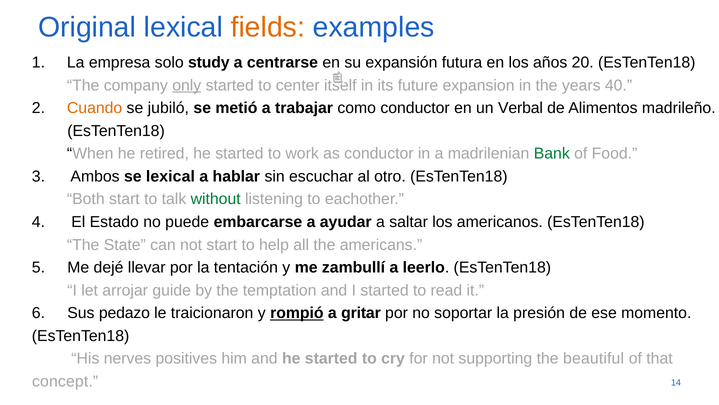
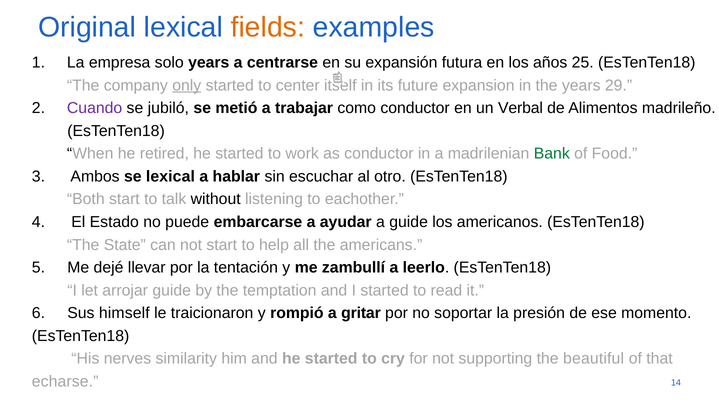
solo study: study -> years
20: 20 -> 25
40: 40 -> 29
Cuando colour: orange -> purple
without colour: green -> black
a saltar: saltar -> guide
pedazo: pedazo -> himself
rompió underline: present -> none
positives: positives -> similarity
concept: concept -> echarse
